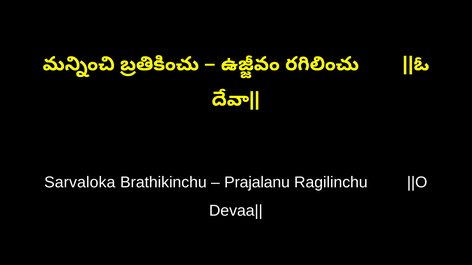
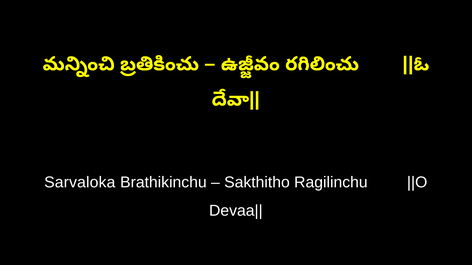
Prajalanu: Prajalanu -> Sakthitho
